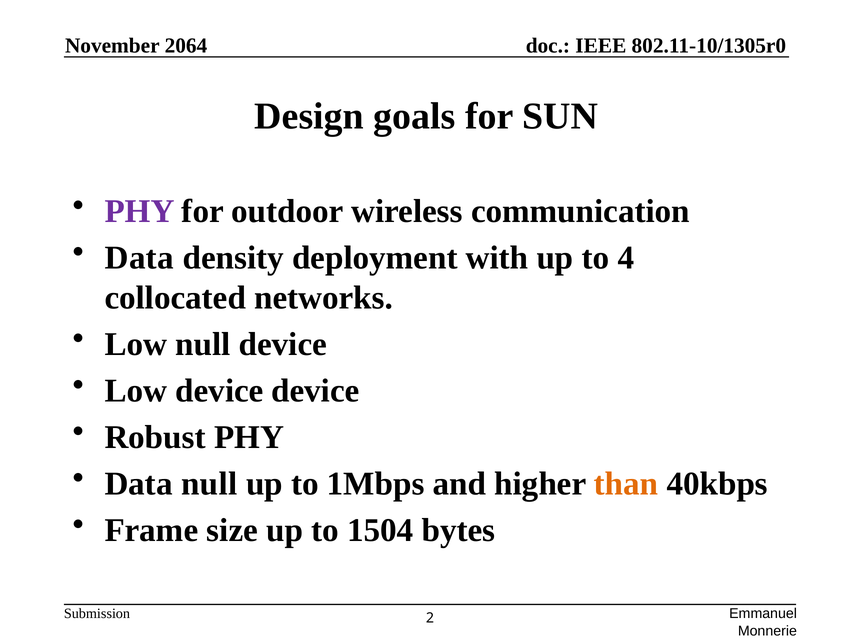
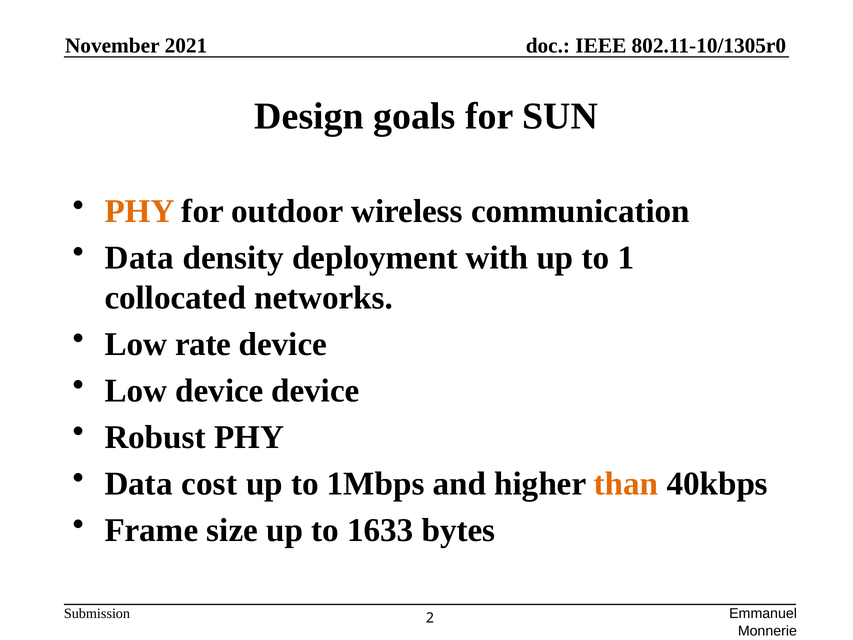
2064: 2064 -> 2021
PHY at (140, 211) colour: purple -> orange
4: 4 -> 1
Low null: null -> rate
Data null: null -> cost
1504: 1504 -> 1633
